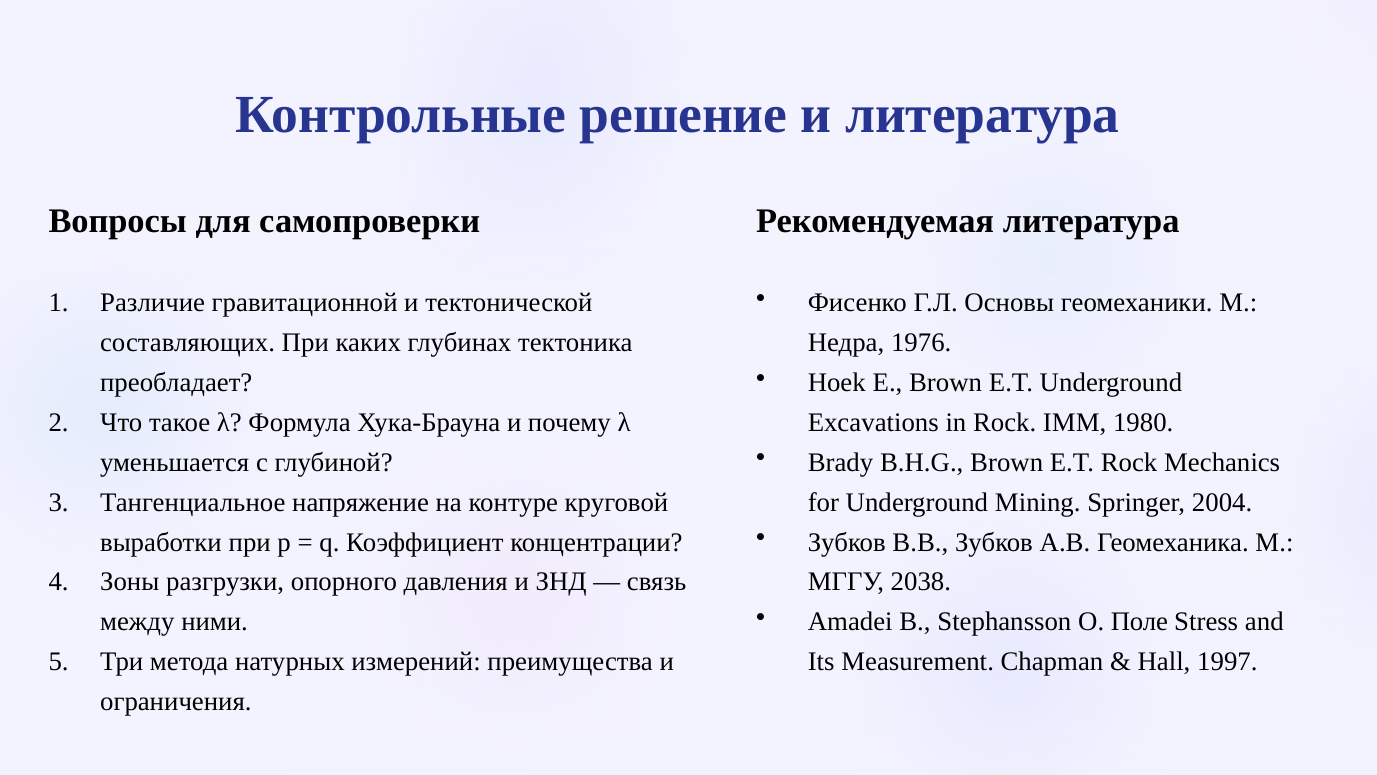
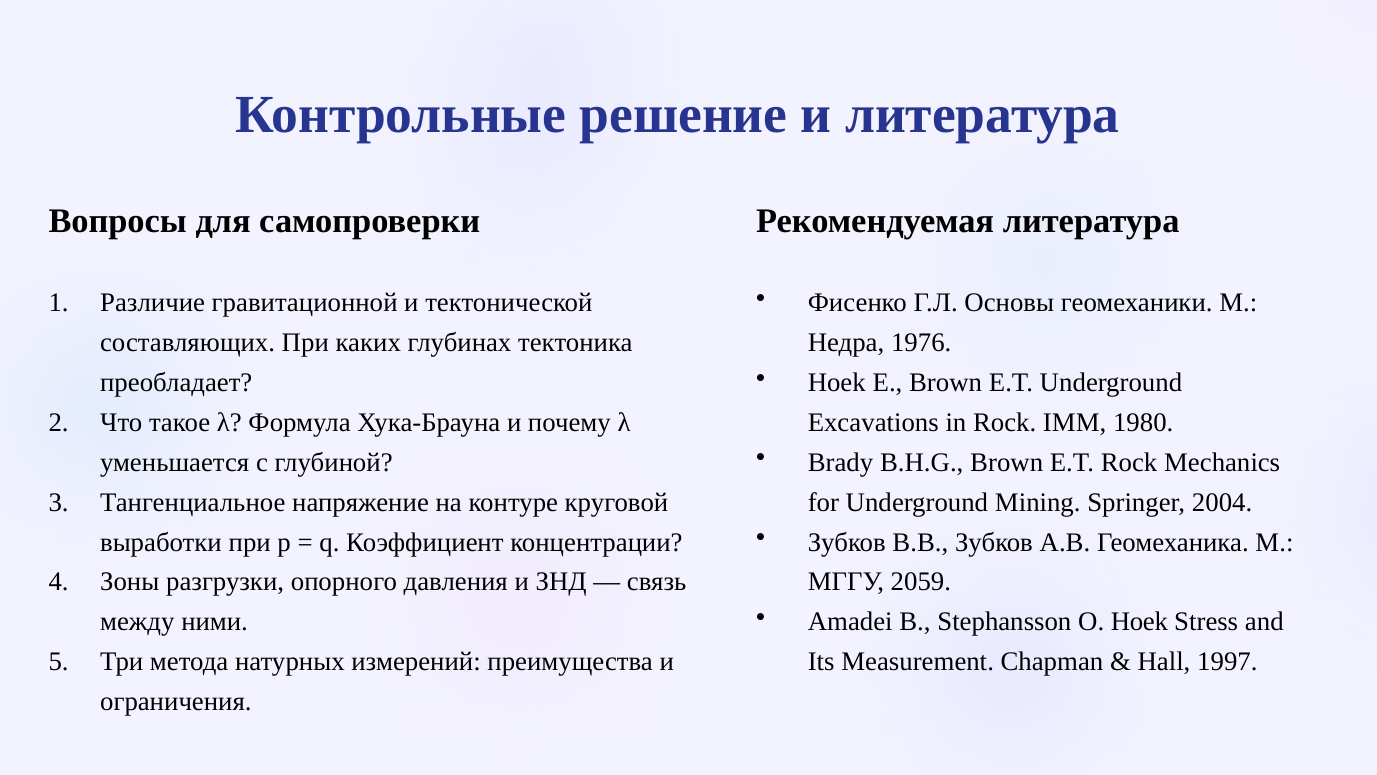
2038: 2038 -> 2059
O Поле: Поле -> Hoek
